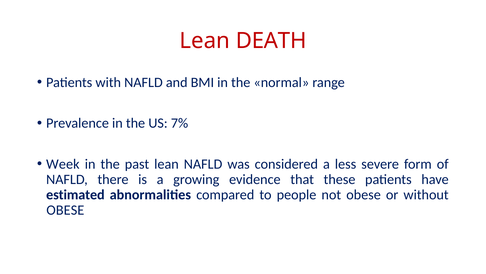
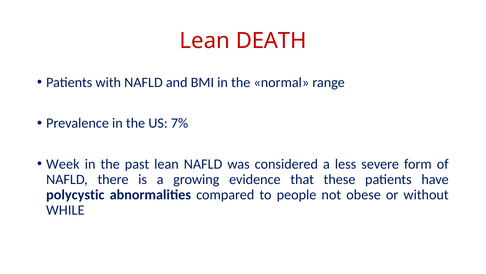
estimated: estimated -> polycystic
OBESE at (65, 210): OBESE -> WHILE
